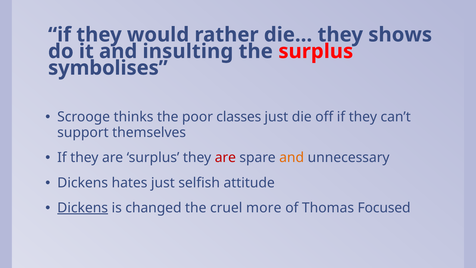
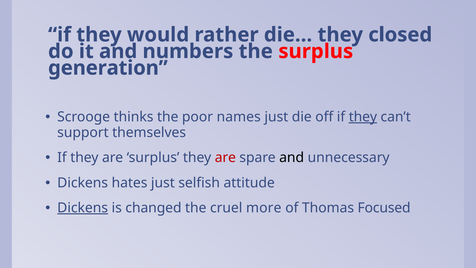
shows: shows -> closed
insulting: insulting -> numbers
symbolises: symbolises -> generation
classes: classes -> names
they at (363, 117) underline: none -> present
and at (292, 158) colour: orange -> black
